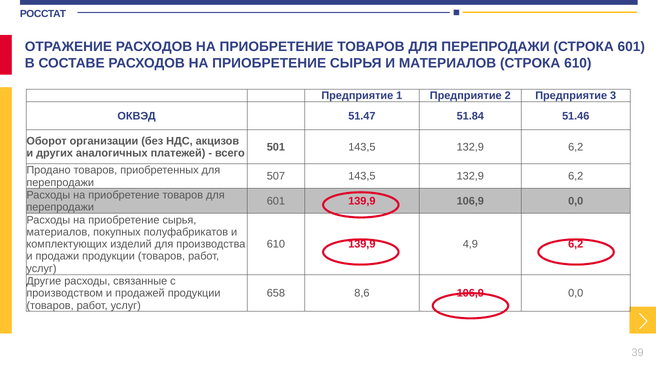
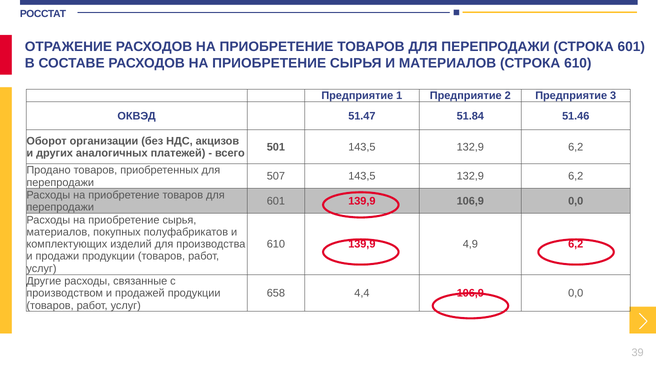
8,6: 8,6 -> 4,4
